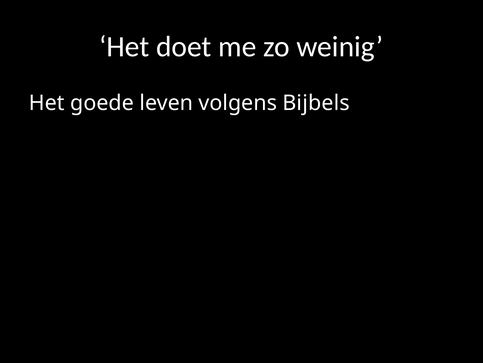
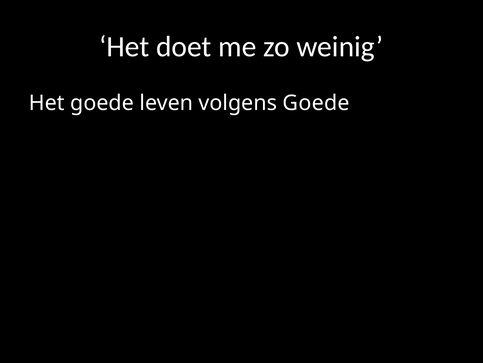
volgens Bijbels: Bijbels -> Goede
